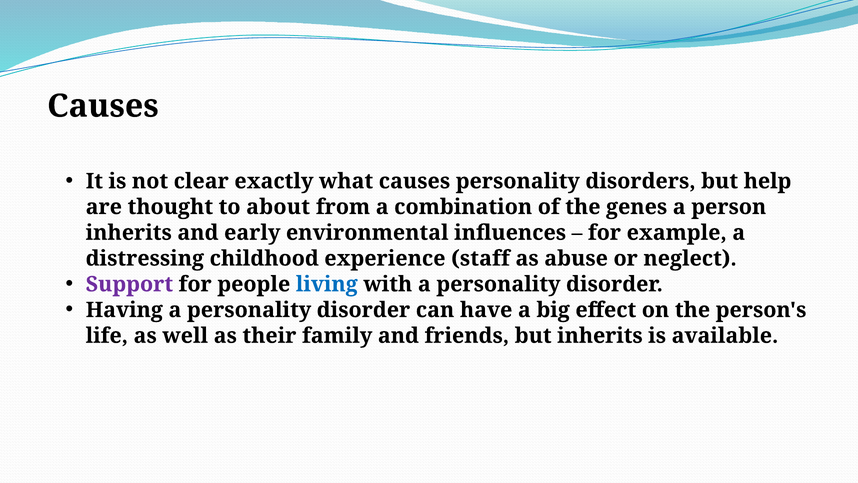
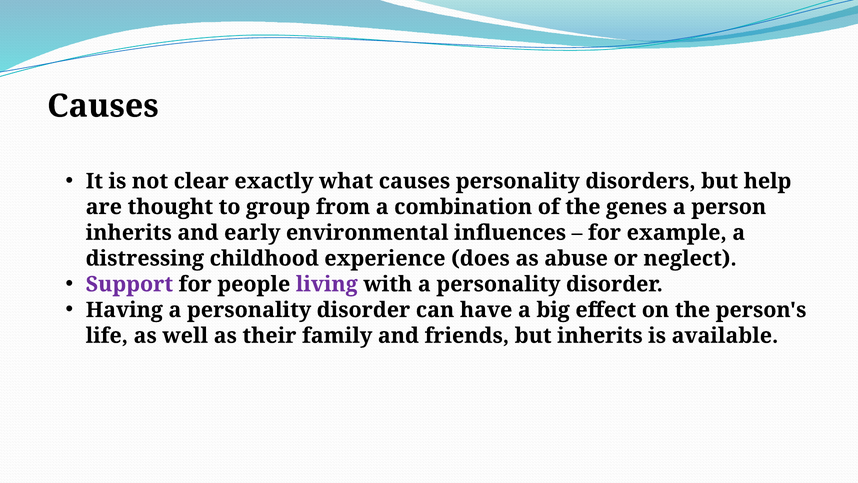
about: about -> group
staff: staff -> does
living colour: blue -> purple
